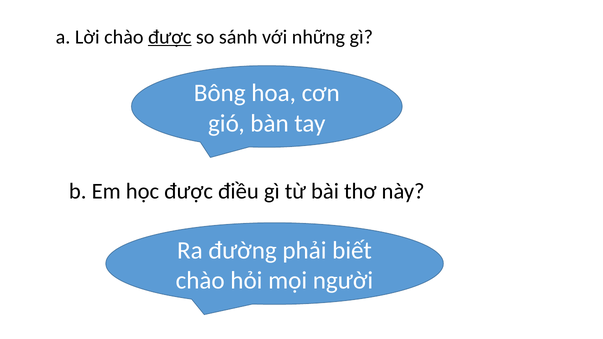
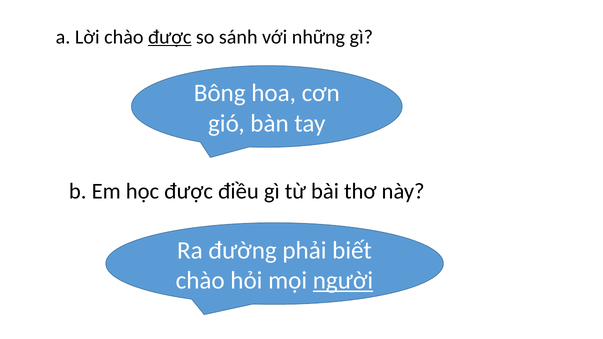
người underline: none -> present
